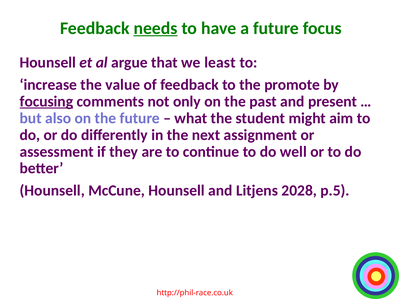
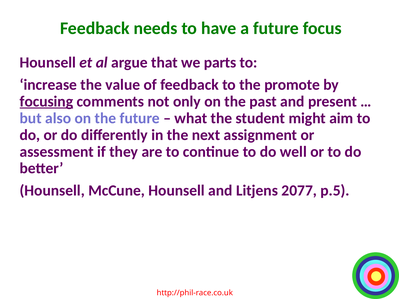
needs underline: present -> none
least: least -> parts
2028: 2028 -> 2077
